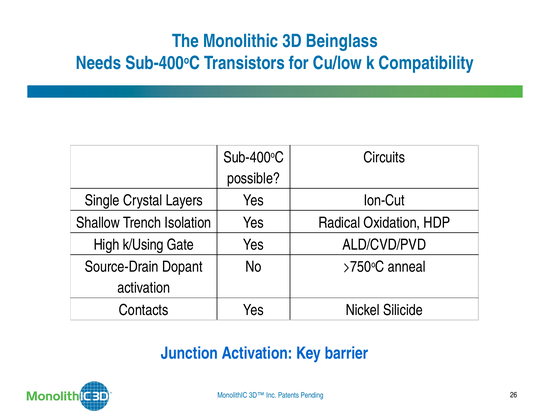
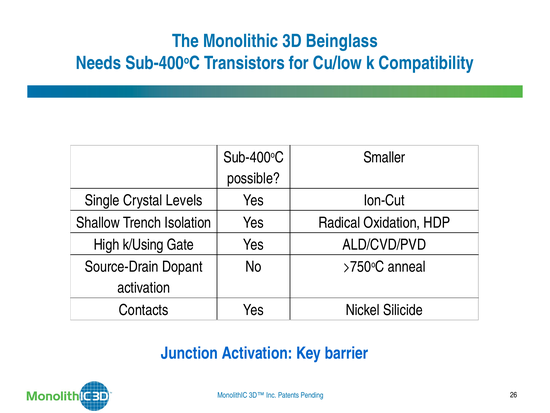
Circuits: Circuits -> Smaller
Layers: Layers -> Levels
